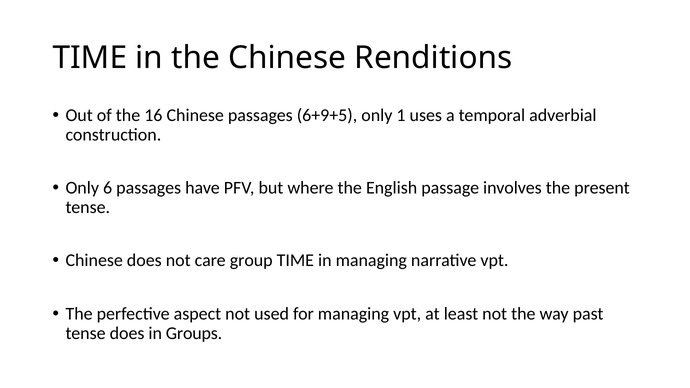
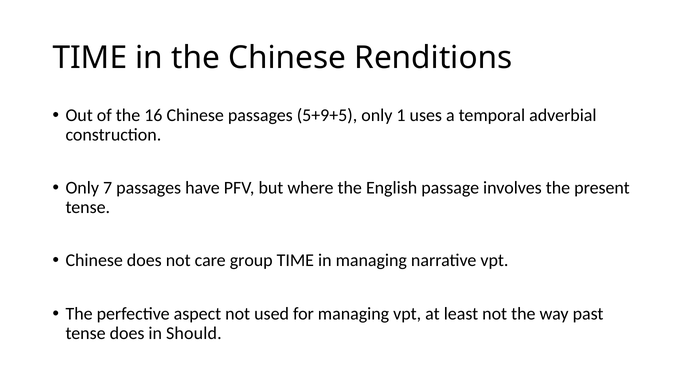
6+9+5: 6+9+5 -> 5+9+5
6: 6 -> 7
Groups: Groups -> Should
